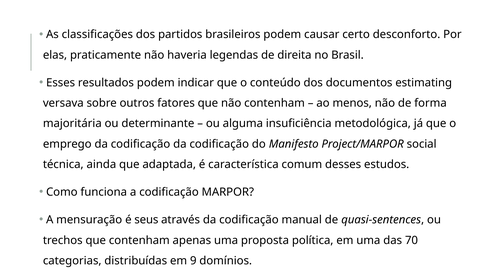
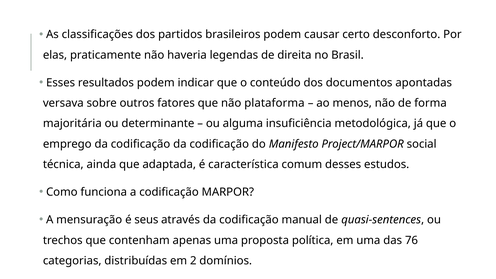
estimating: estimating -> apontadas
não contenham: contenham -> plataforma
70: 70 -> 76
9: 9 -> 2
